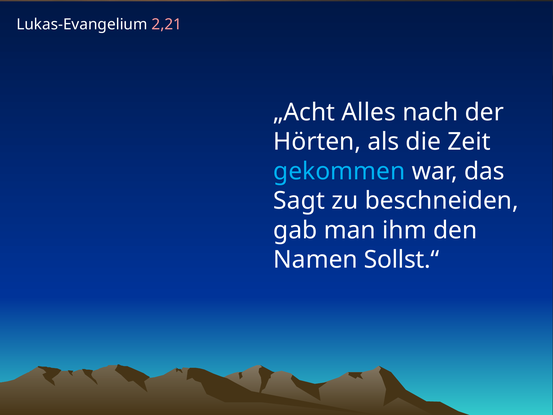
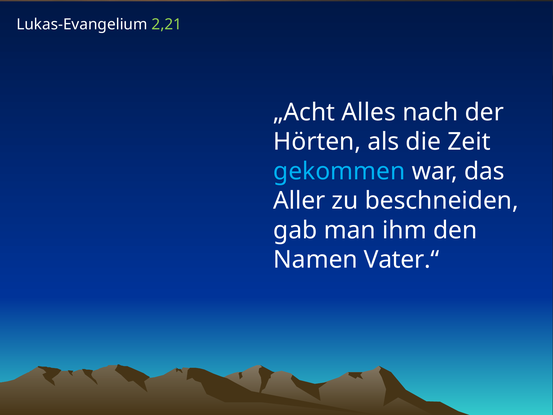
2,21 colour: pink -> light green
Sagt: Sagt -> Aller
Sollst.“: Sollst.“ -> Vater.“
